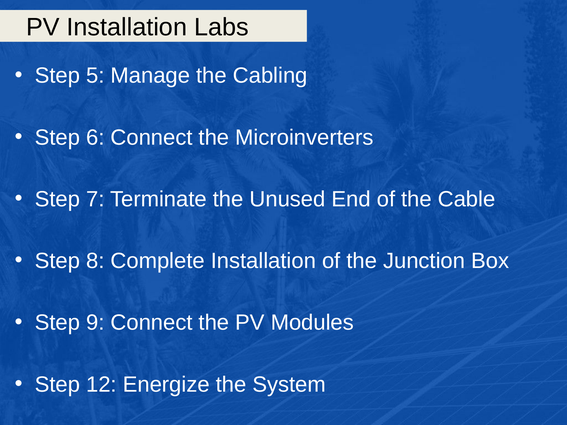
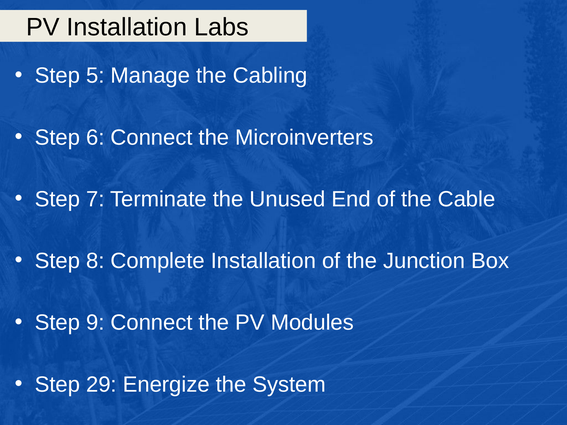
12: 12 -> 29
